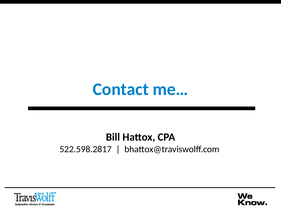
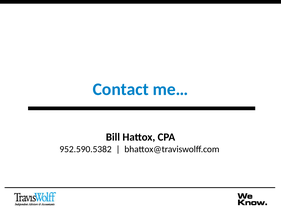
522.598.2817: 522.598.2817 -> 952.590.5382
